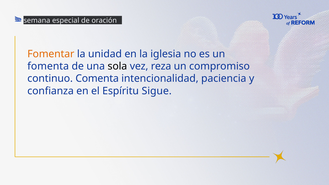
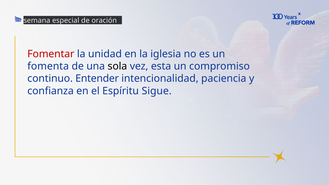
Fomentar colour: orange -> red
reza: reza -> esta
Comenta: Comenta -> Entender
